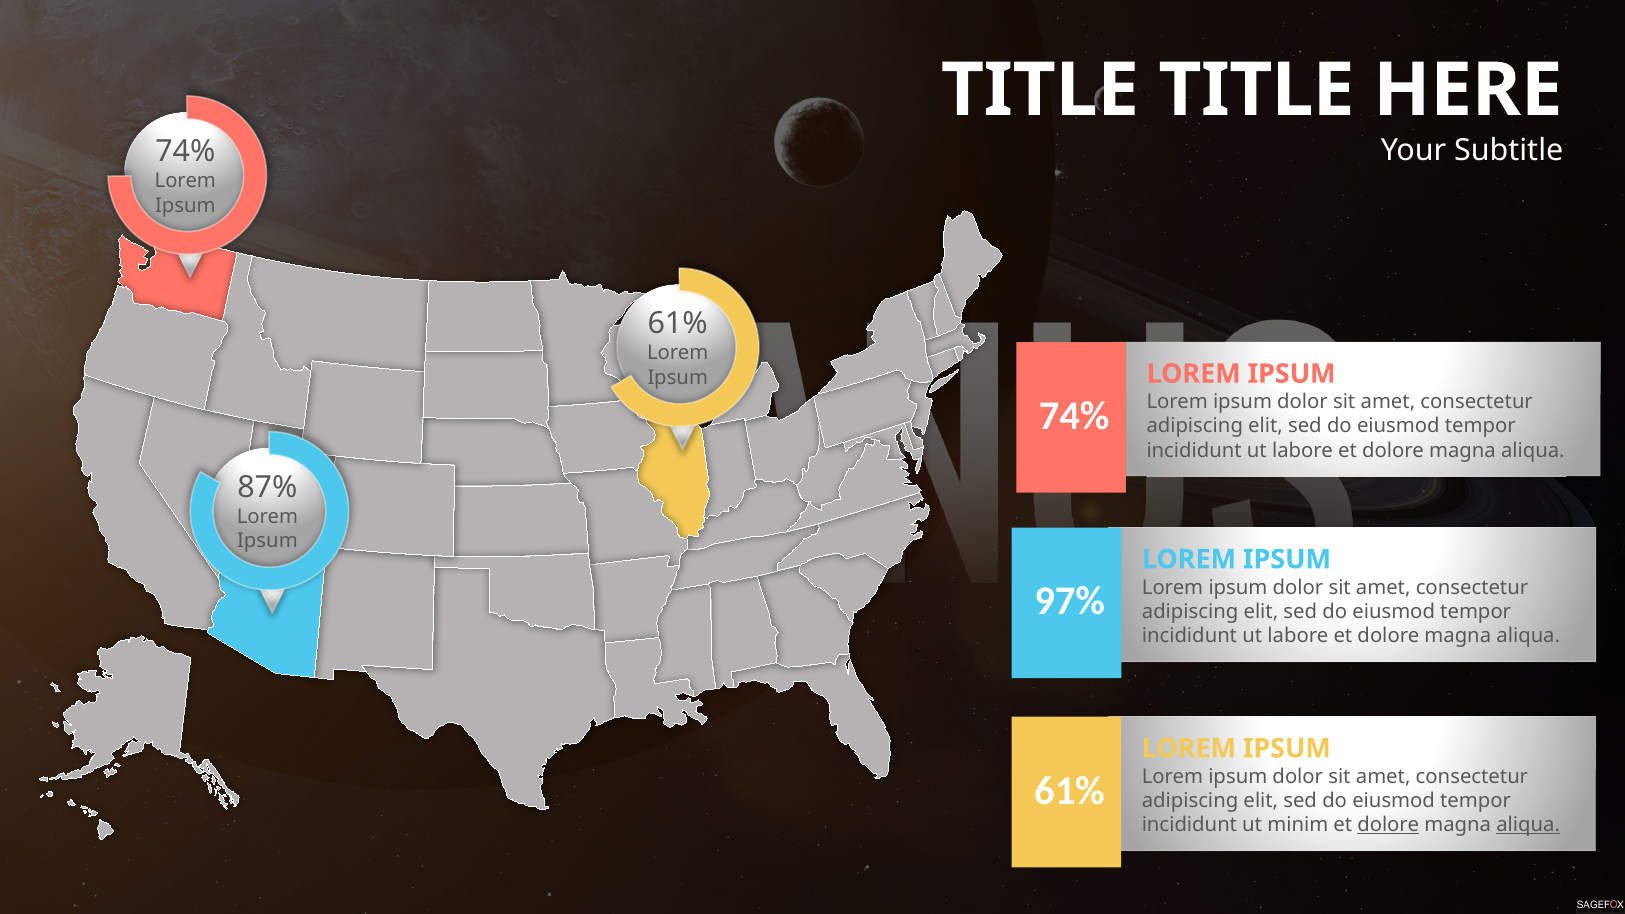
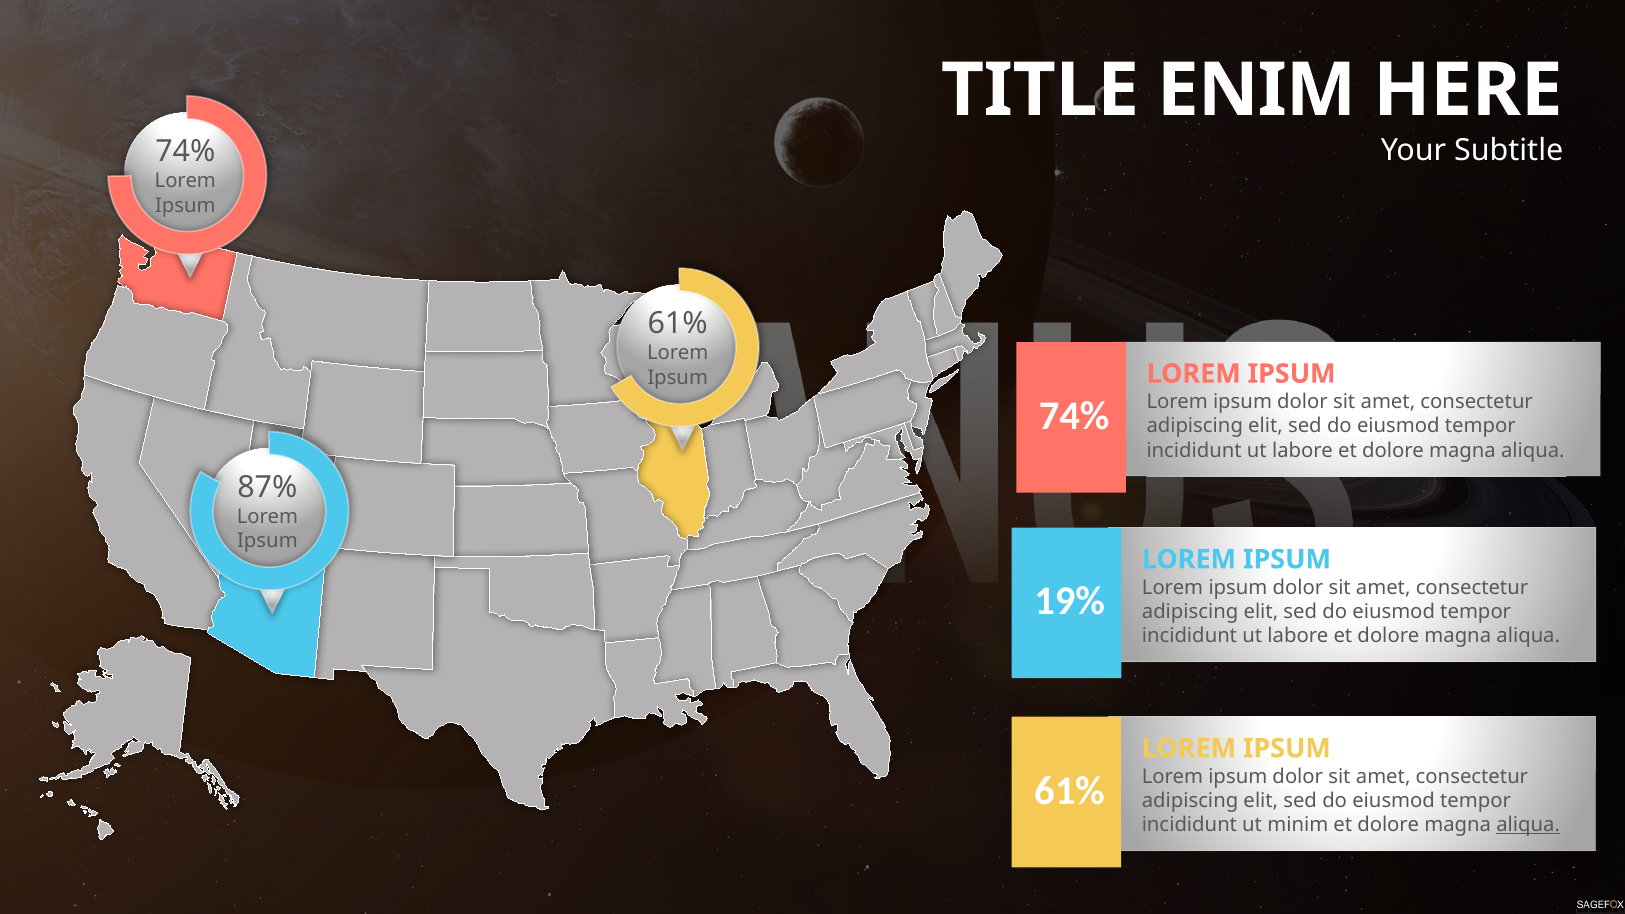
TITLE TITLE: TITLE -> ENIM
97%: 97% -> 19%
dolore at (1388, 825) underline: present -> none
